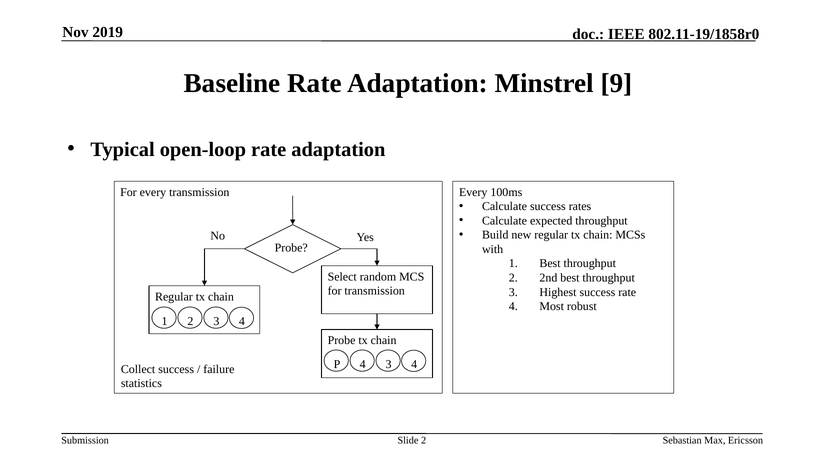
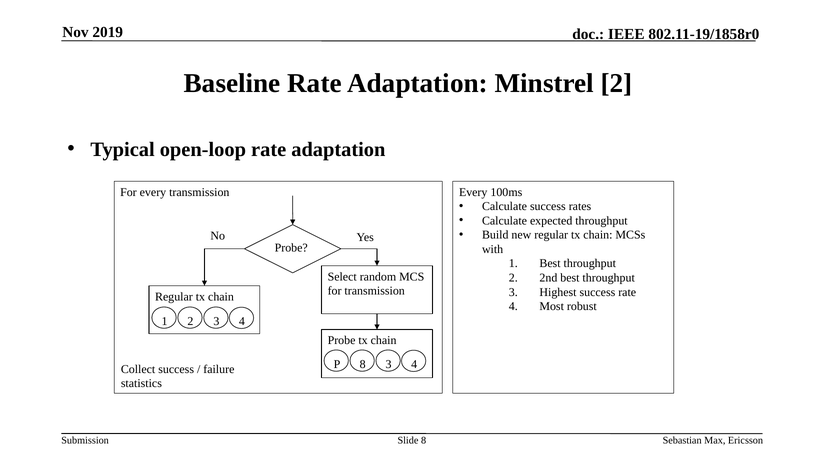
Minstrel 9: 9 -> 2
P 4: 4 -> 8
Slide 2: 2 -> 8
